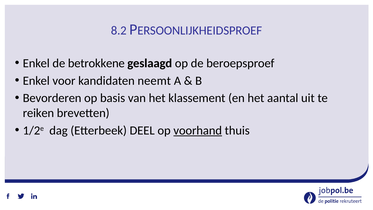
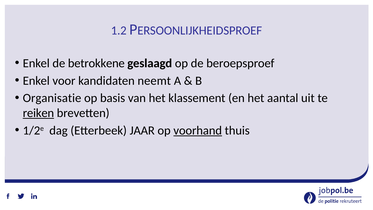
8.2: 8.2 -> 1.2
Bevorderen: Bevorderen -> Organisatie
reiken underline: none -> present
DEEL: DEEL -> JAAR
